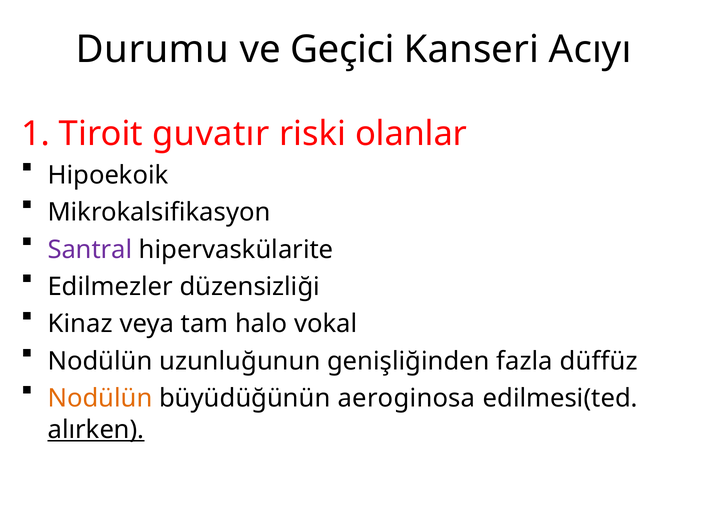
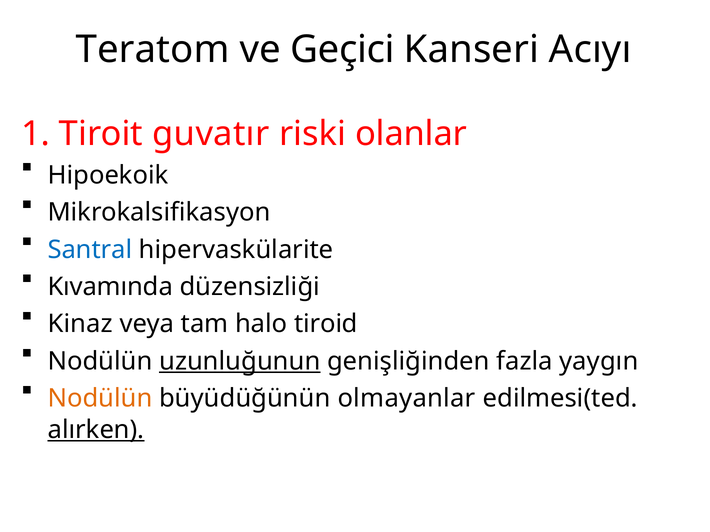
Durumu: Durumu -> Teratom
Santral colour: purple -> blue
Edilmezler: Edilmezler -> Kıvamında
vokal: vokal -> tiroid
uzunluğunun underline: none -> present
düffüz: düffüz -> yaygın
aeroginosa: aeroginosa -> olmayanlar
